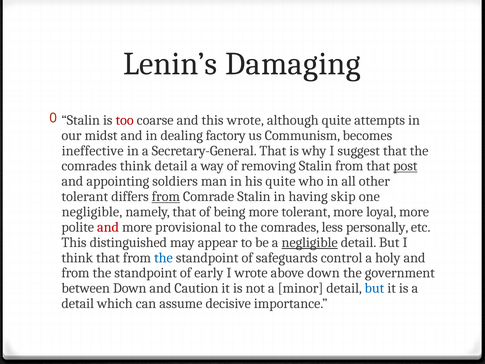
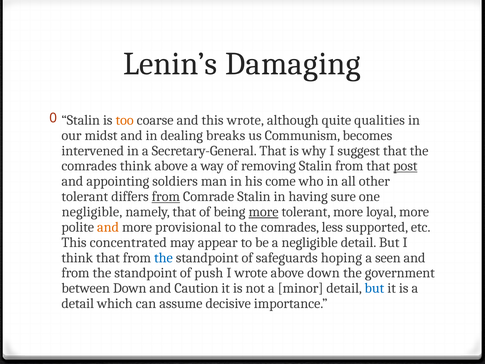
too colour: red -> orange
attempts: attempts -> qualities
factory: factory -> breaks
ineffective: ineffective -> intervened
think detail: detail -> above
his quite: quite -> come
skip: skip -> sure
more at (264, 212) underline: none -> present
and at (108, 227) colour: red -> orange
personally: personally -> supported
distinguished: distinguished -> concentrated
negligible at (310, 242) underline: present -> none
control: control -> hoping
holy: holy -> seen
early: early -> push
